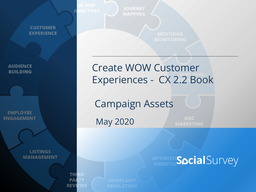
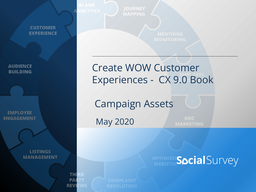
2.2: 2.2 -> 9.0
